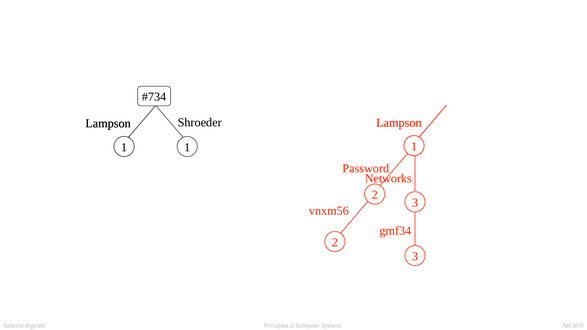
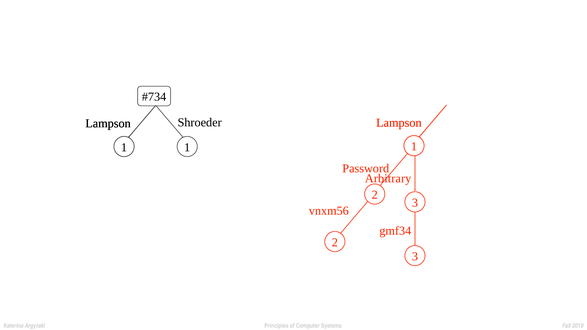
Networks: Networks -> Arbitrary
